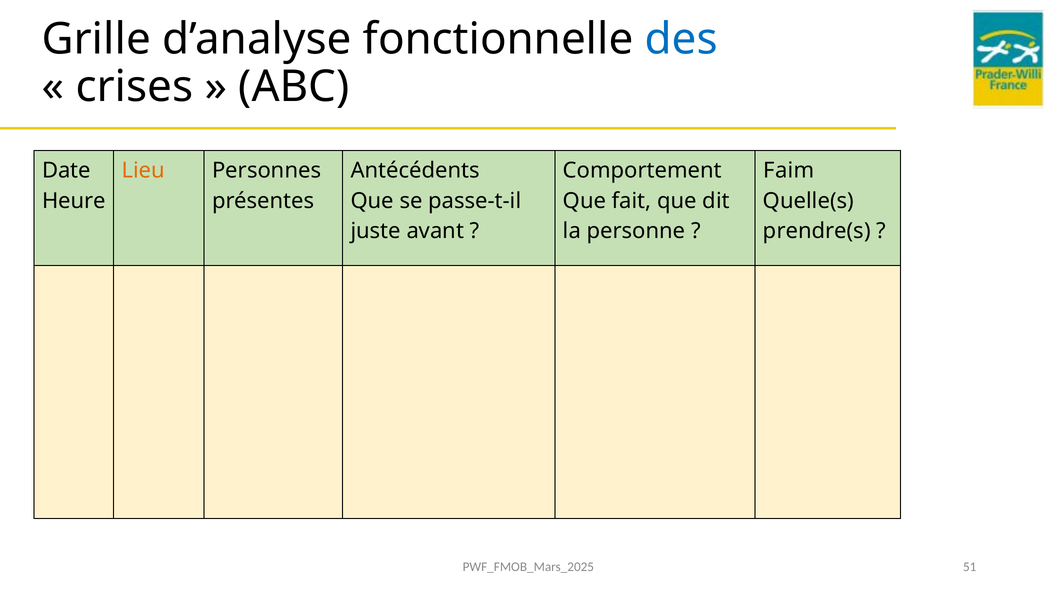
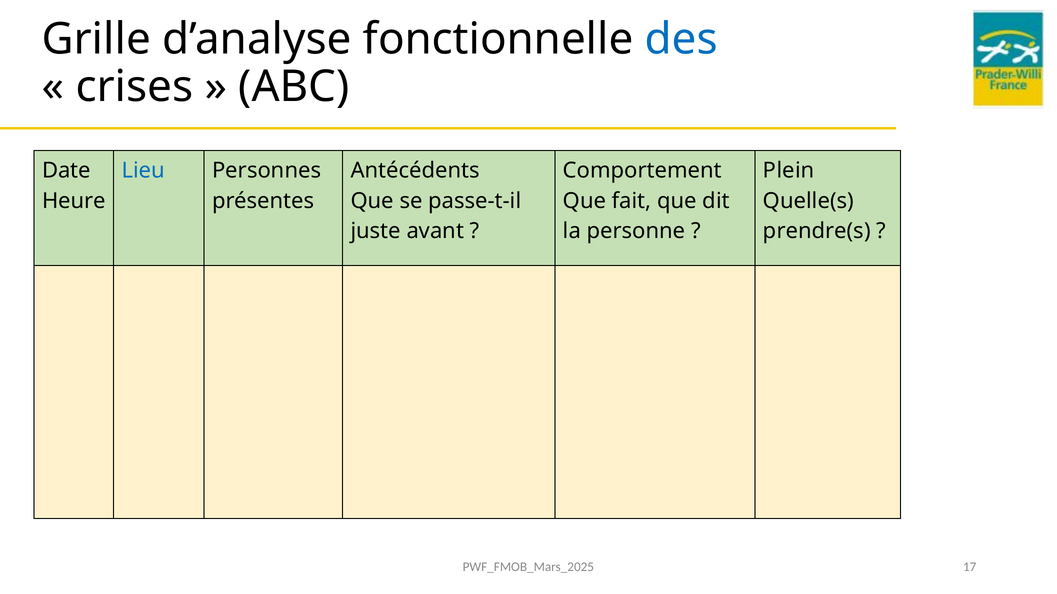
Lieu colour: orange -> blue
Faim: Faim -> Plein
51: 51 -> 17
